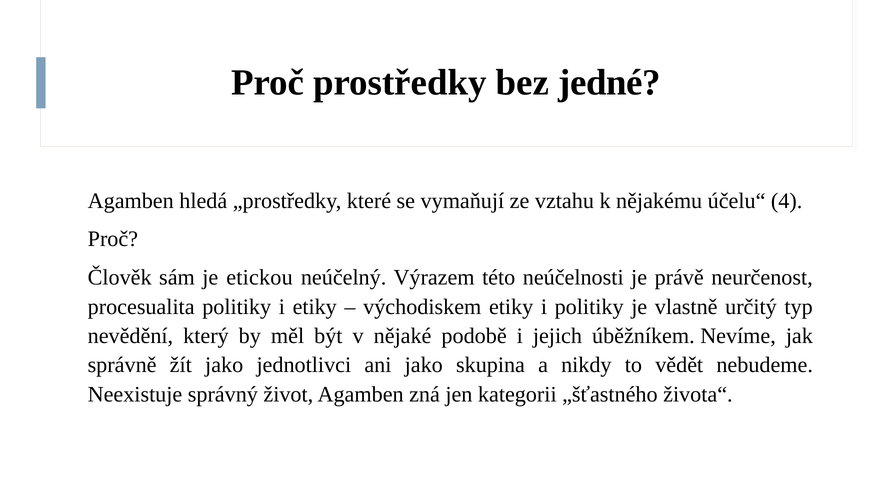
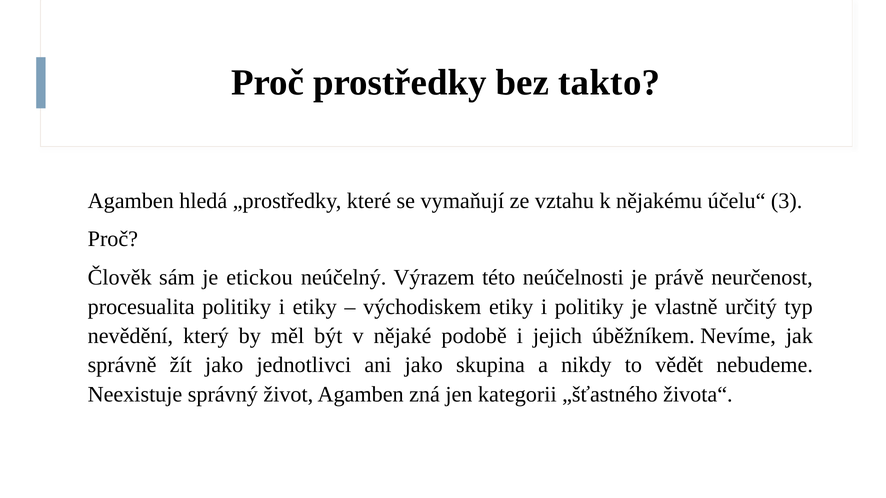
jedné: jedné -> takto
4: 4 -> 3
